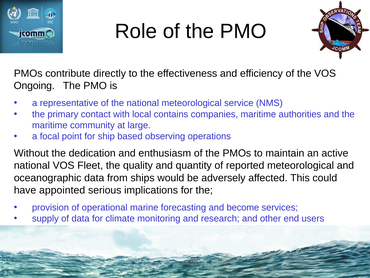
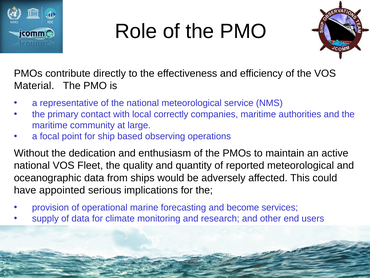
Ongoing: Ongoing -> Material
contains: contains -> correctly
